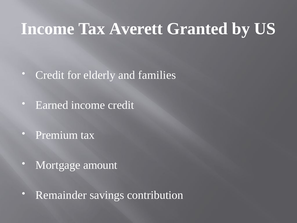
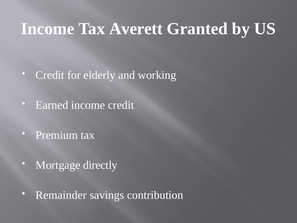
families: families -> working
amount: amount -> directly
